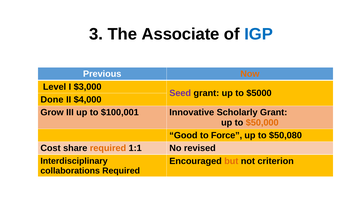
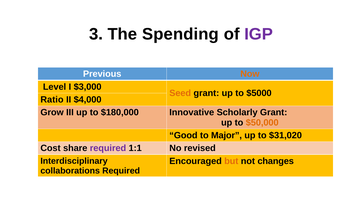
Associate: Associate -> Spending
IGP colour: blue -> purple
Seed colour: purple -> orange
Done: Done -> Ratio
$100,001: $100,001 -> $180,000
Force: Force -> Major
$50,080: $50,080 -> $31,020
required at (108, 148) colour: orange -> purple
criterion: criterion -> changes
